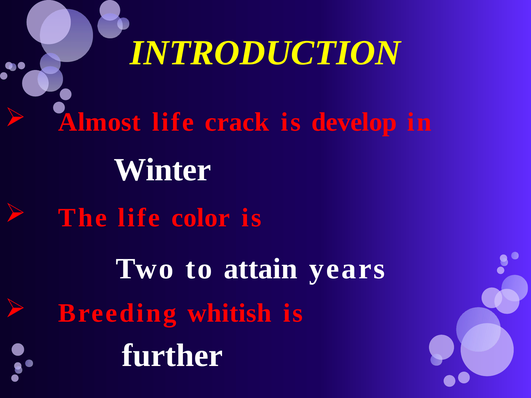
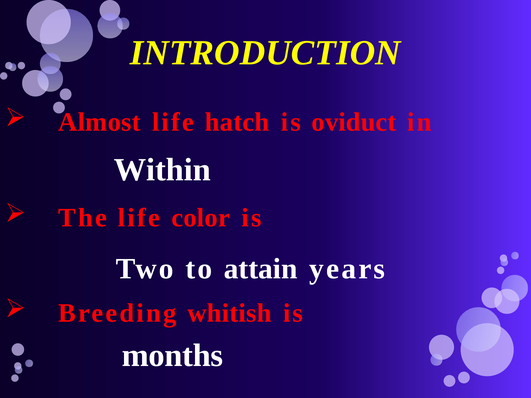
crack: crack -> hatch
develop: develop -> oviduct
Winter: Winter -> Within
further: further -> months
